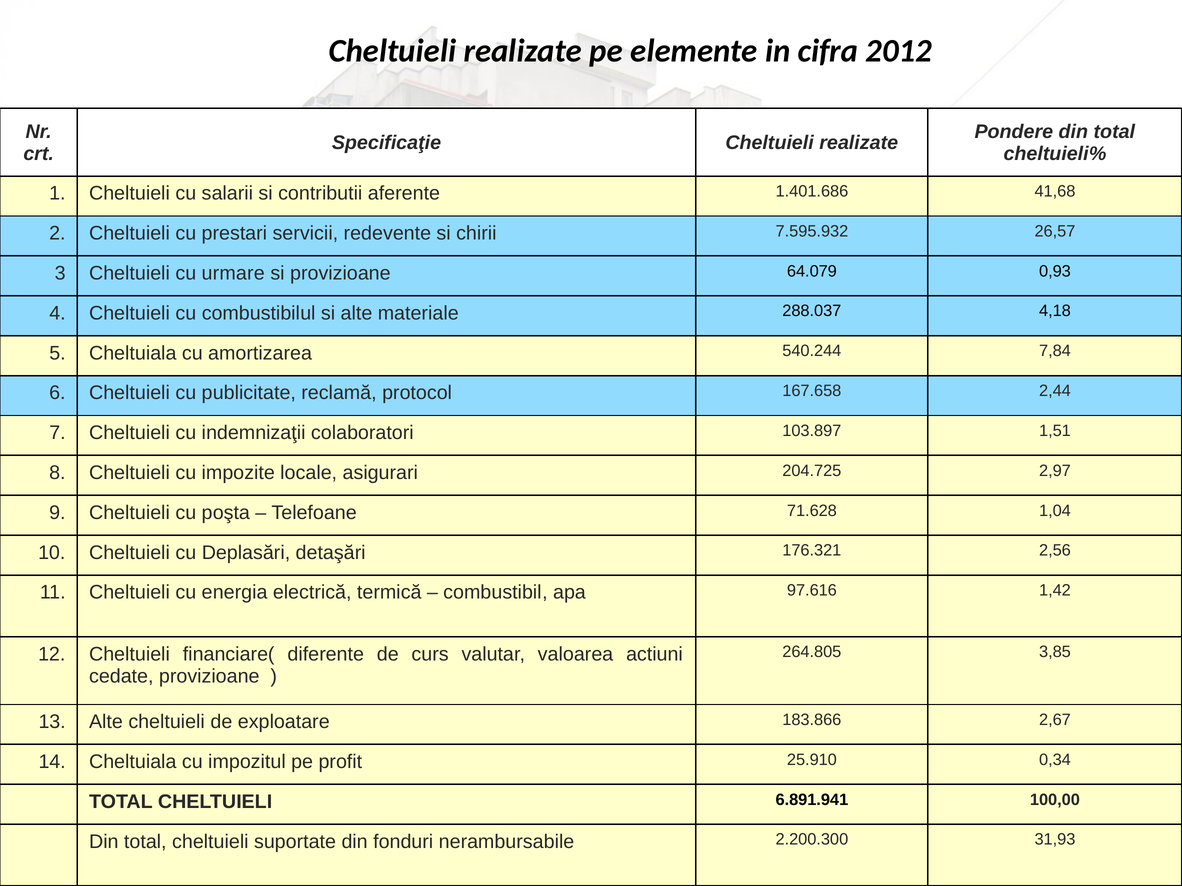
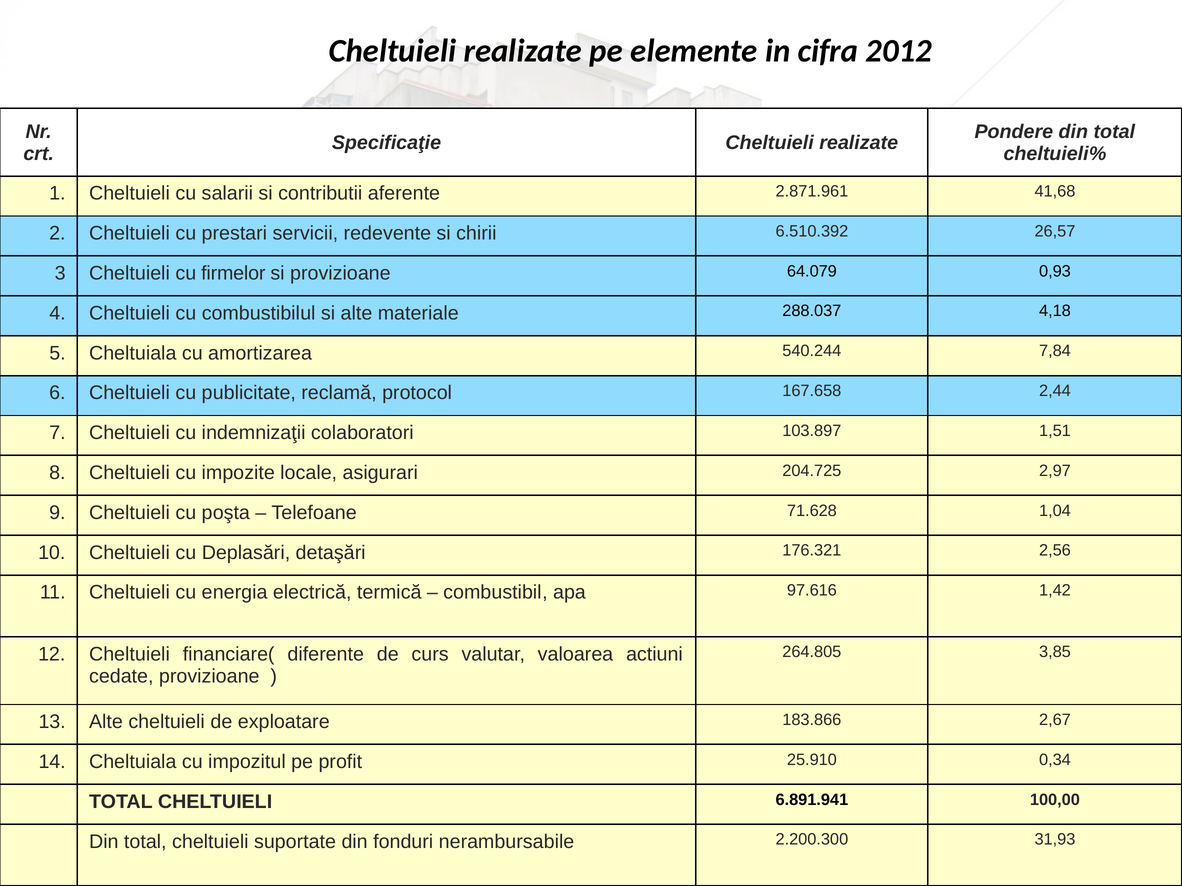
1.401.686: 1.401.686 -> 2.871.961
7.595.932: 7.595.932 -> 6.510.392
urmare: urmare -> firmelor
